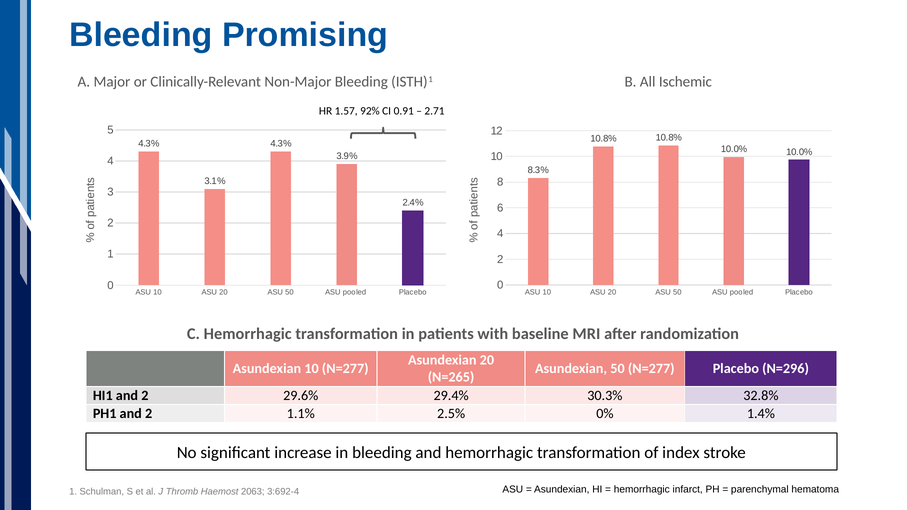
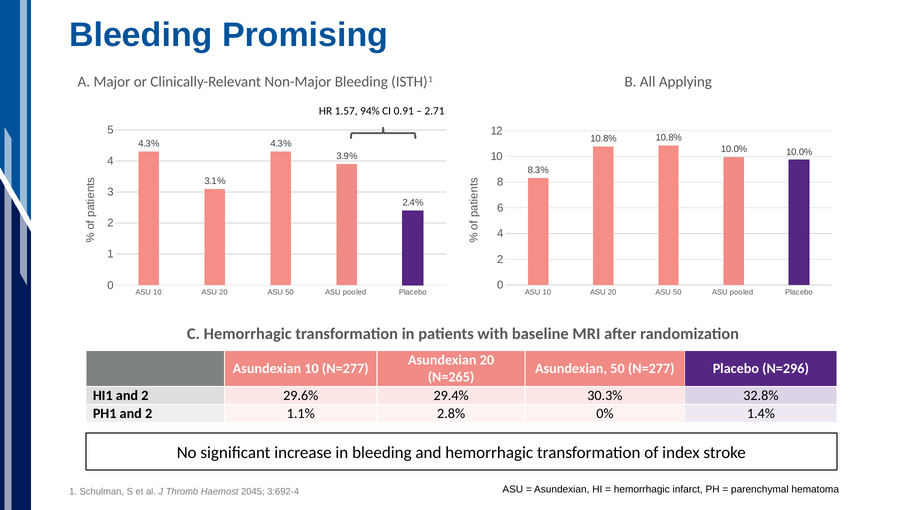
Ischemic: Ischemic -> Applying
92%: 92% -> 94%
2.5%: 2.5% -> 2.8%
2063: 2063 -> 2045
